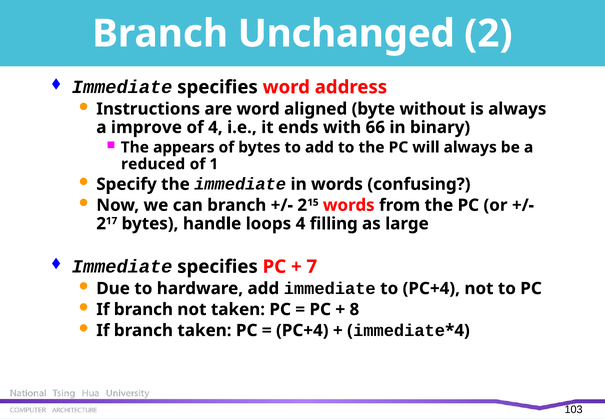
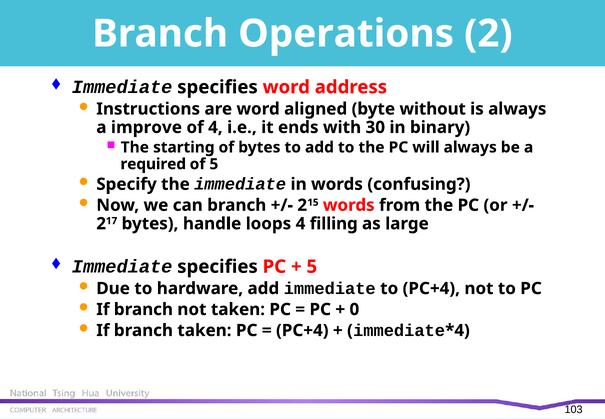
Unchanged: Unchanged -> Operations
66: 66 -> 30
appears: appears -> starting
reduced: reduced -> required
of 1: 1 -> 5
7 at (312, 267): 7 -> 5
8: 8 -> 0
